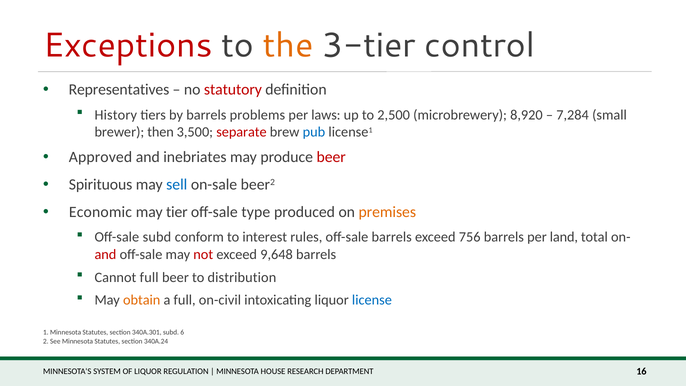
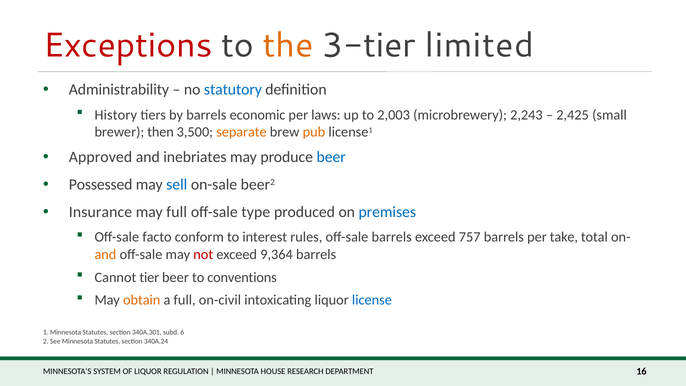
control: control -> limited
Representatives: Representatives -> Administrability
statutory colour: red -> blue
problems: problems -> economic
2,500: 2,500 -> 2,003
8,920: 8,920 -> 2,243
7,284: 7,284 -> 2,425
separate colour: red -> orange
pub colour: blue -> orange
beer at (331, 157) colour: red -> blue
Spirituous: Spirituous -> Possessed
Economic: Economic -> Insurance
may tier: tier -> full
premises colour: orange -> blue
Off-sale subd: subd -> facto
756: 756 -> 757
land: land -> take
and at (105, 254) colour: red -> orange
9,648: 9,648 -> 9,364
Cannot full: full -> tier
distribution: distribution -> conventions
